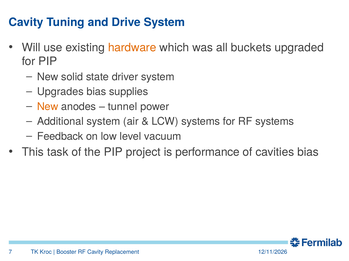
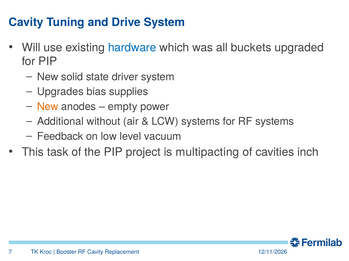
hardware colour: orange -> blue
tunnel: tunnel -> empty
Additional system: system -> without
performance: performance -> multipacting
cavities bias: bias -> inch
